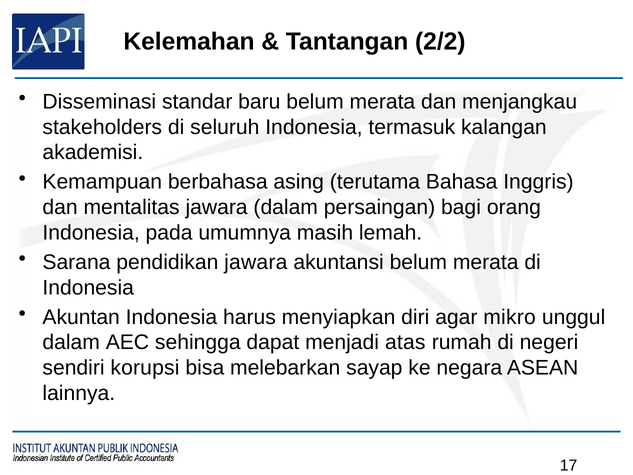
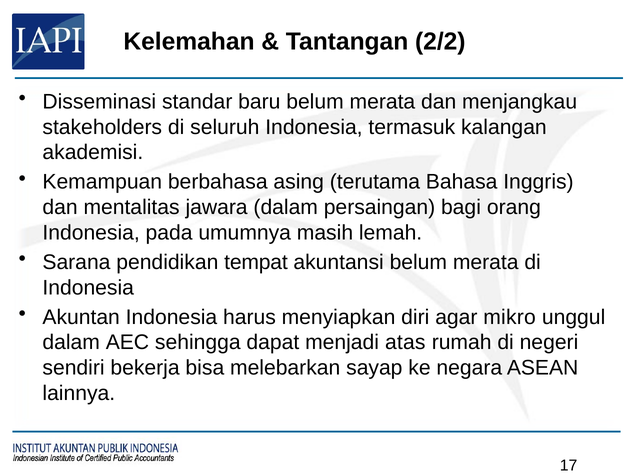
pendidikan jawara: jawara -> tempat
korupsi: korupsi -> bekerja
